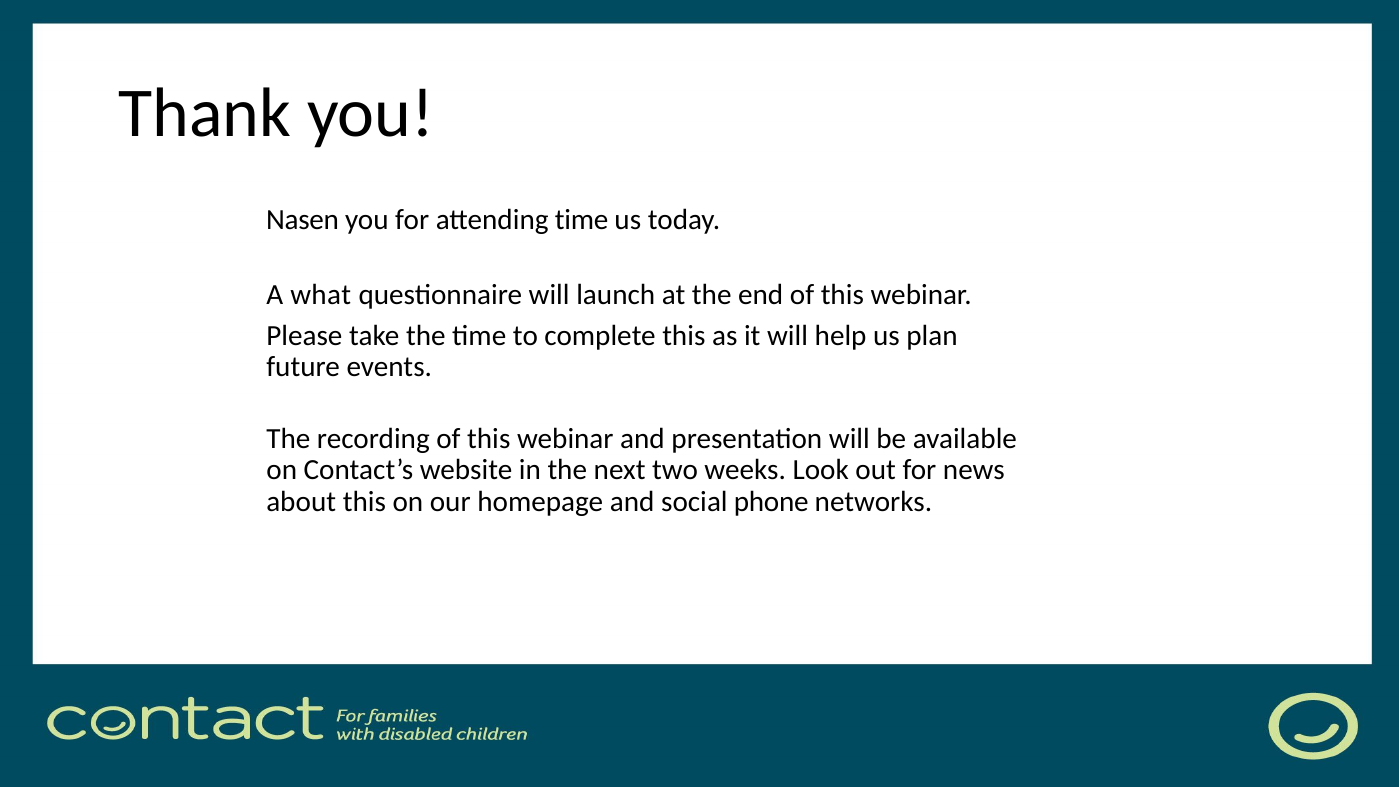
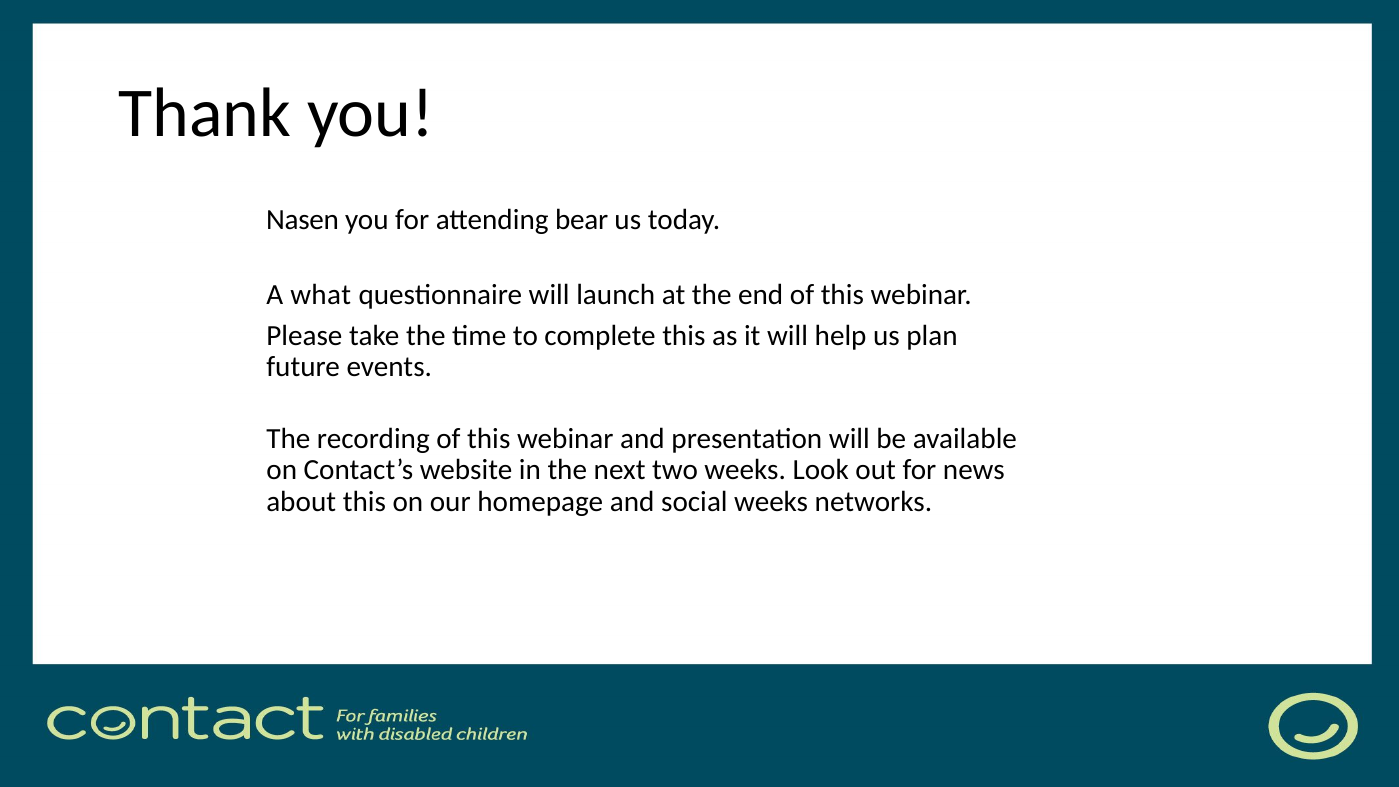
attending time: time -> bear
social phone: phone -> weeks
